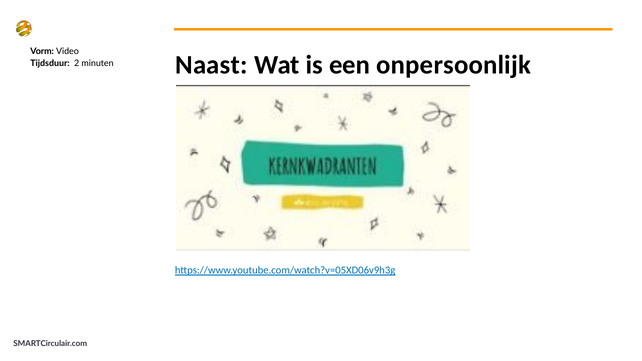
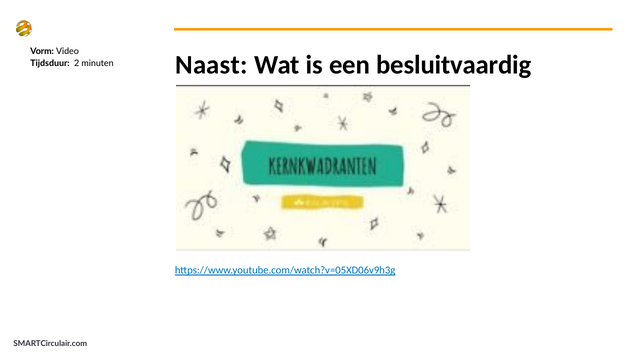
onpersoonlijk: onpersoonlijk -> besluitvaardig
